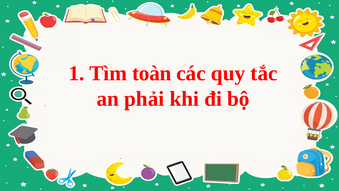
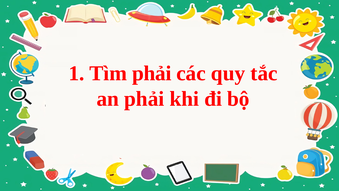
Tìm toàn: toàn -> phải
